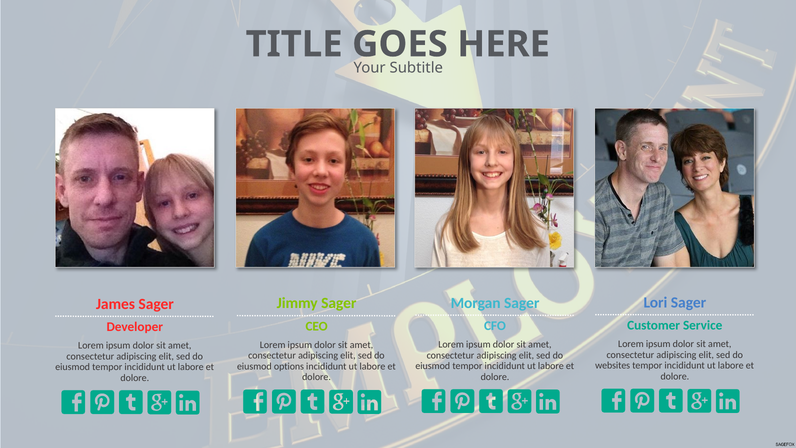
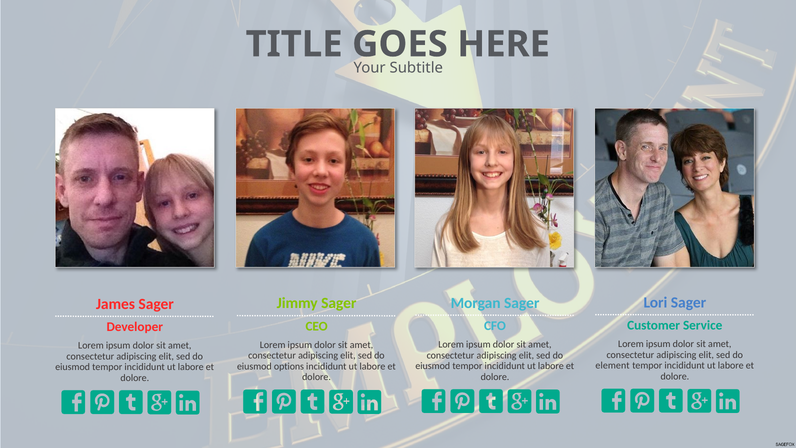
websites: websites -> element
